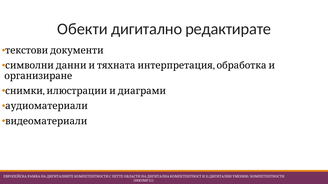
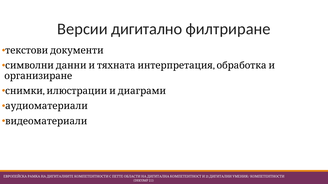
Обекти: Обекти -> Версии
редактирате: редактирате -> филтриране
